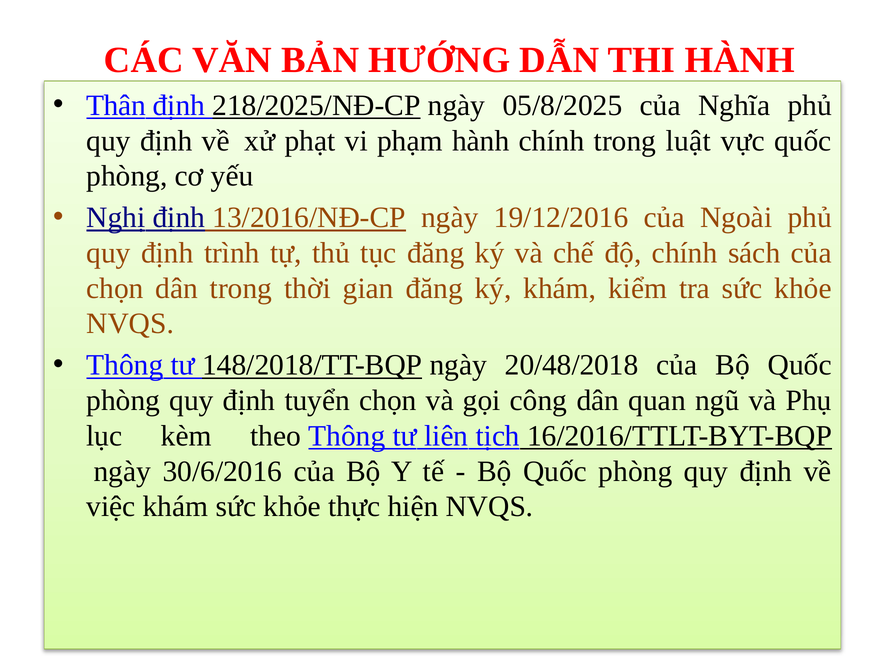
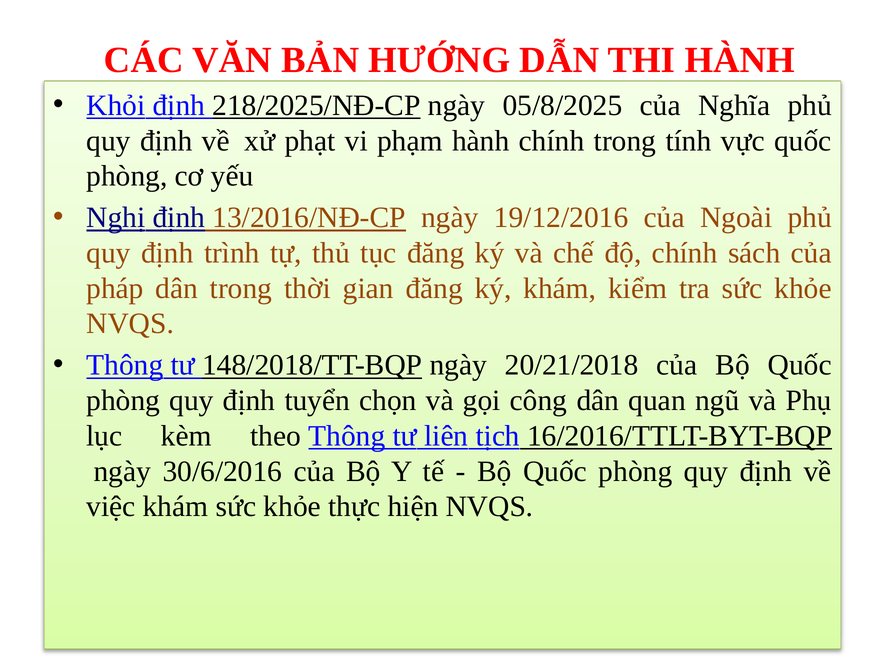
Thân: Thân -> Khỏi
luật: luật -> tính
chọn at (115, 288): chọn -> pháp
20/48/2018: 20/48/2018 -> 20/21/2018
